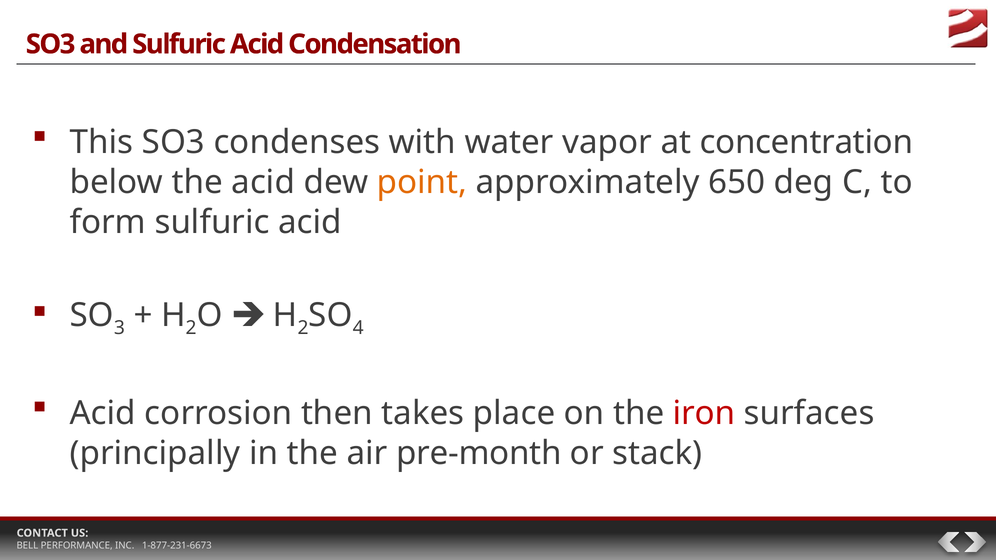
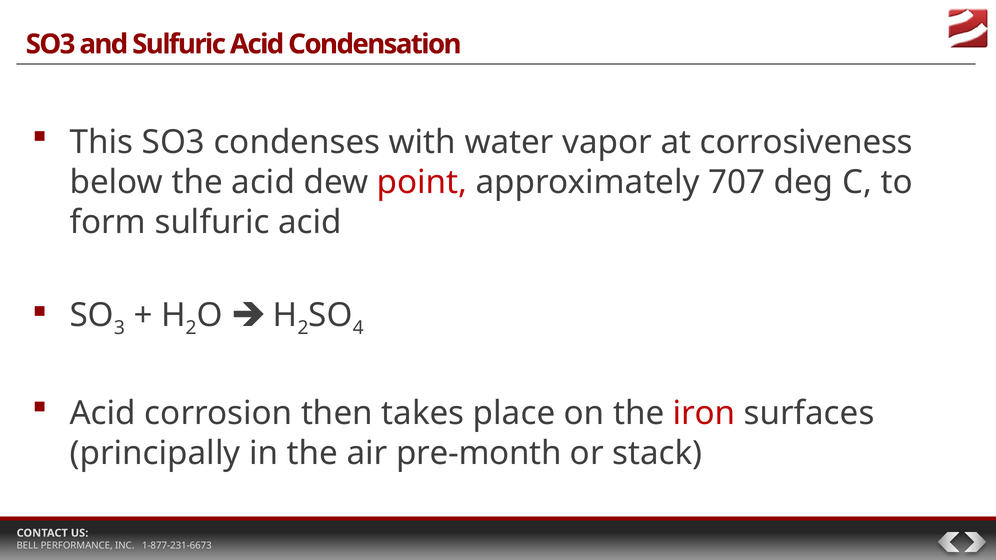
concentration: concentration -> corrosiveness
point colour: orange -> red
650: 650 -> 707
